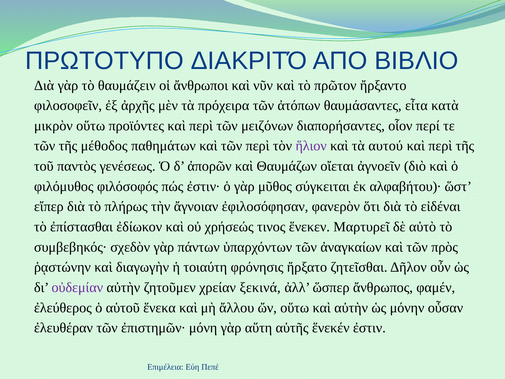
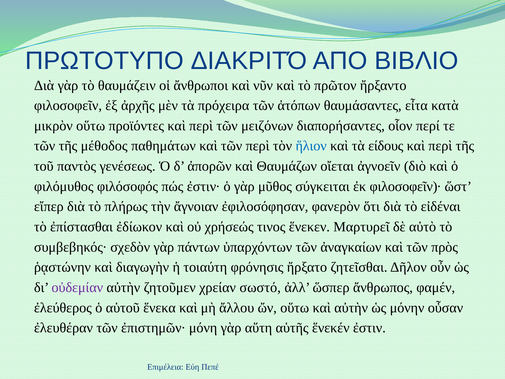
ἥλιον colour: purple -> blue
αυτού: αυτού -> είδους
αλφαβήτου)·: αλφαβήτου)· -> φιλοσοφεῖν)·
ξεκινά: ξεκινά -> σωστό
